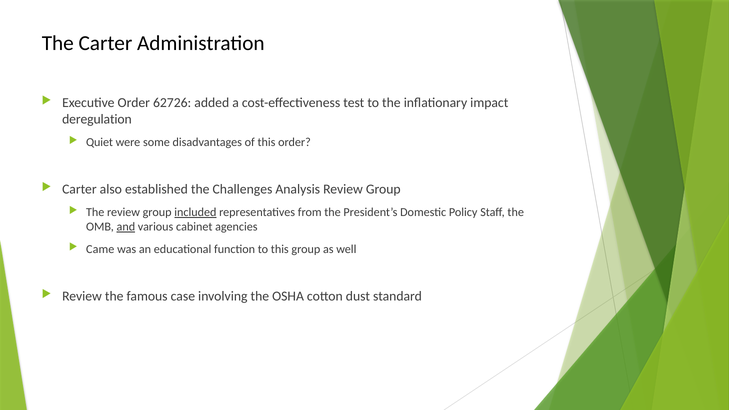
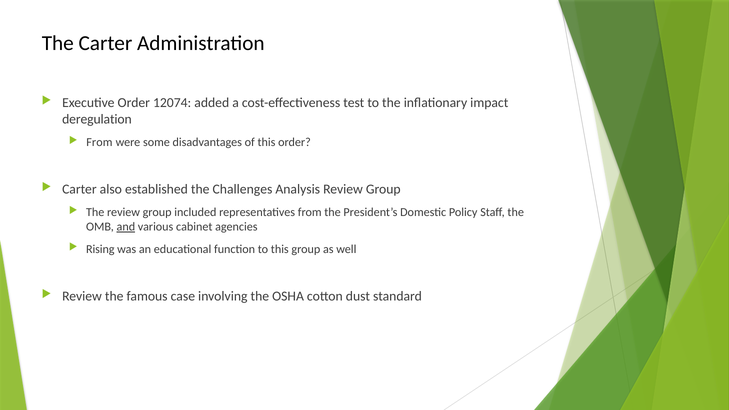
62726: 62726 -> 12074
Quiet at (100, 142): Quiet -> From
included underline: present -> none
Came: Came -> Rising
